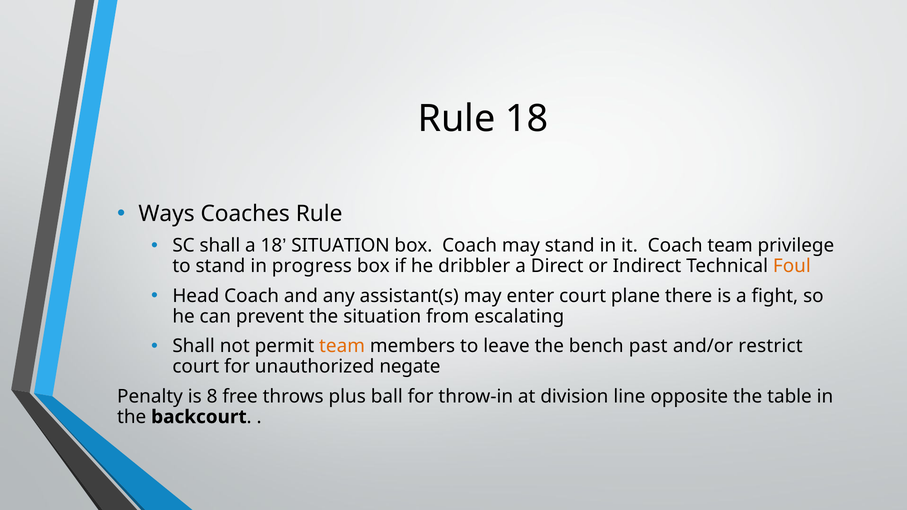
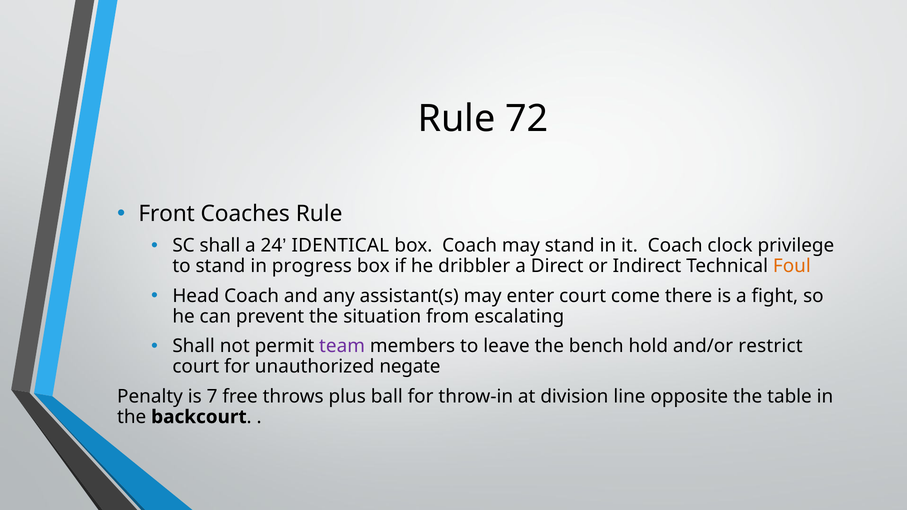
Rule 18: 18 -> 72
Ways: Ways -> Front
a 18: 18 -> 24
SITUATION at (341, 246): SITUATION -> IDENTICAL
Coach team: team -> clock
plane: plane -> come
team at (342, 346) colour: orange -> purple
past: past -> hold
8: 8 -> 7
